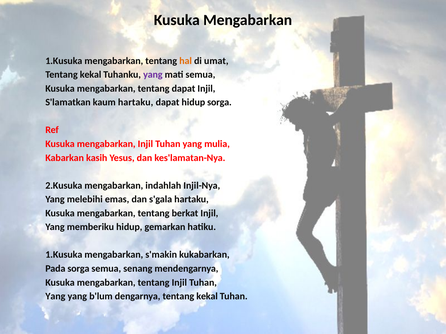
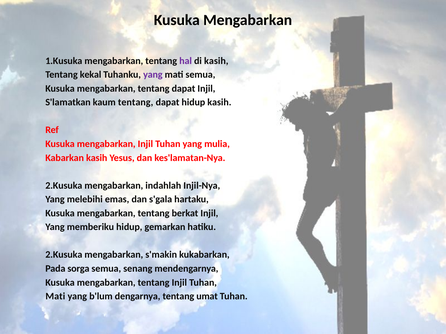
hal colour: orange -> purple
di umat: umat -> kasih
kaum hartaku: hartaku -> tentang
hidup sorga: sorga -> kasih
1.Kusuka at (64, 255): 1.Kusuka -> 2.Kusuka
Yang at (55, 297): Yang -> Mati
dengarnya tentang kekal: kekal -> umat
